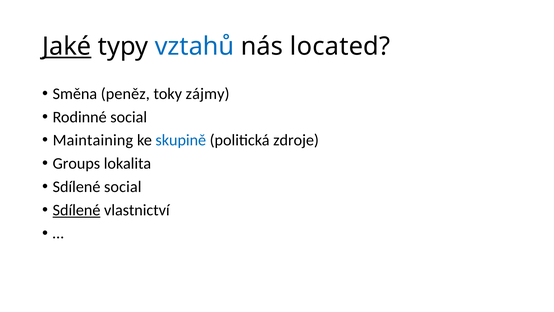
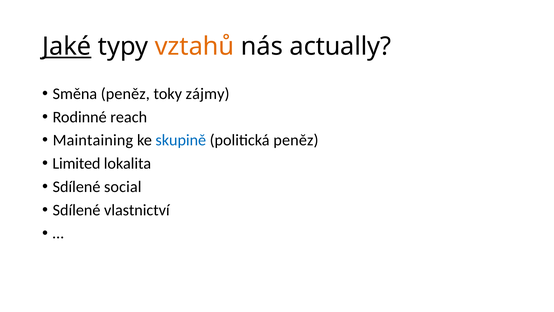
vztahů colour: blue -> orange
located: located -> actually
Rodinné social: social -> reach
politická zdroje: zdroje -> peněz
Groups: Groups -> Limited
Sdílené at (77, 210) underline: present -> none
